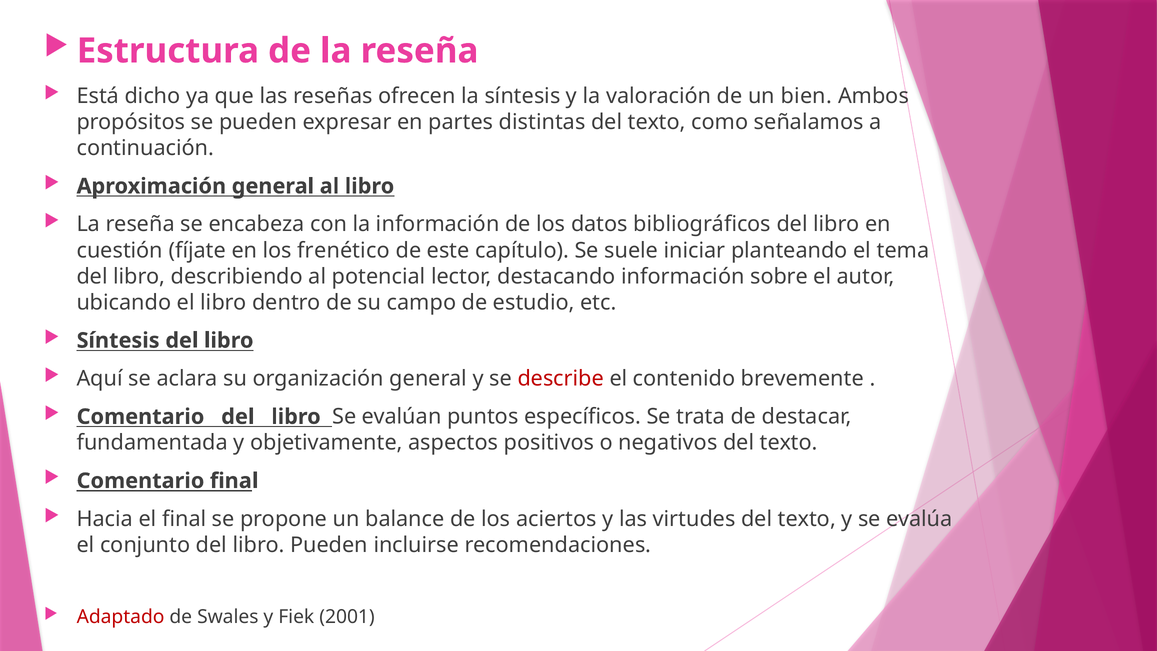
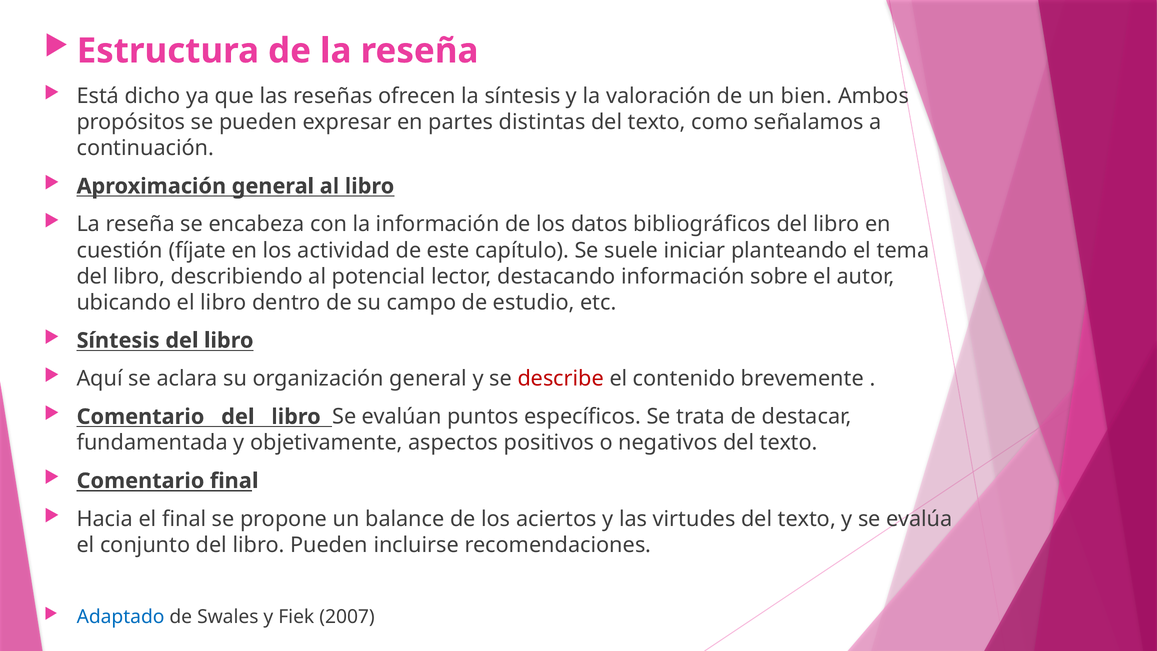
frenético: frenético -> actividad
Adaptado colour: red -> blue
2001: 2001 -> 2007
